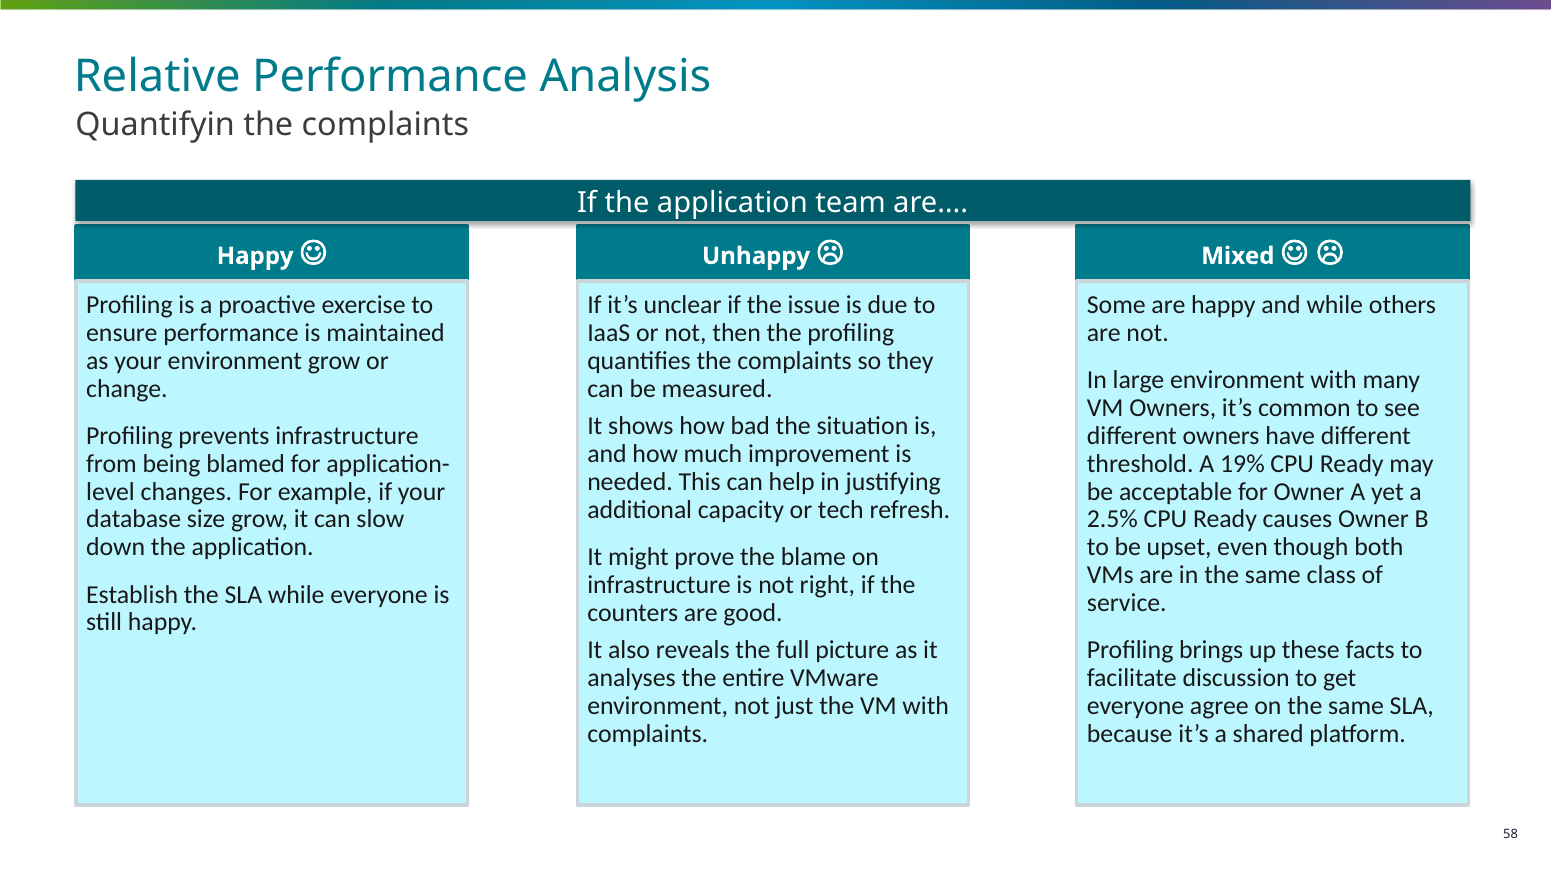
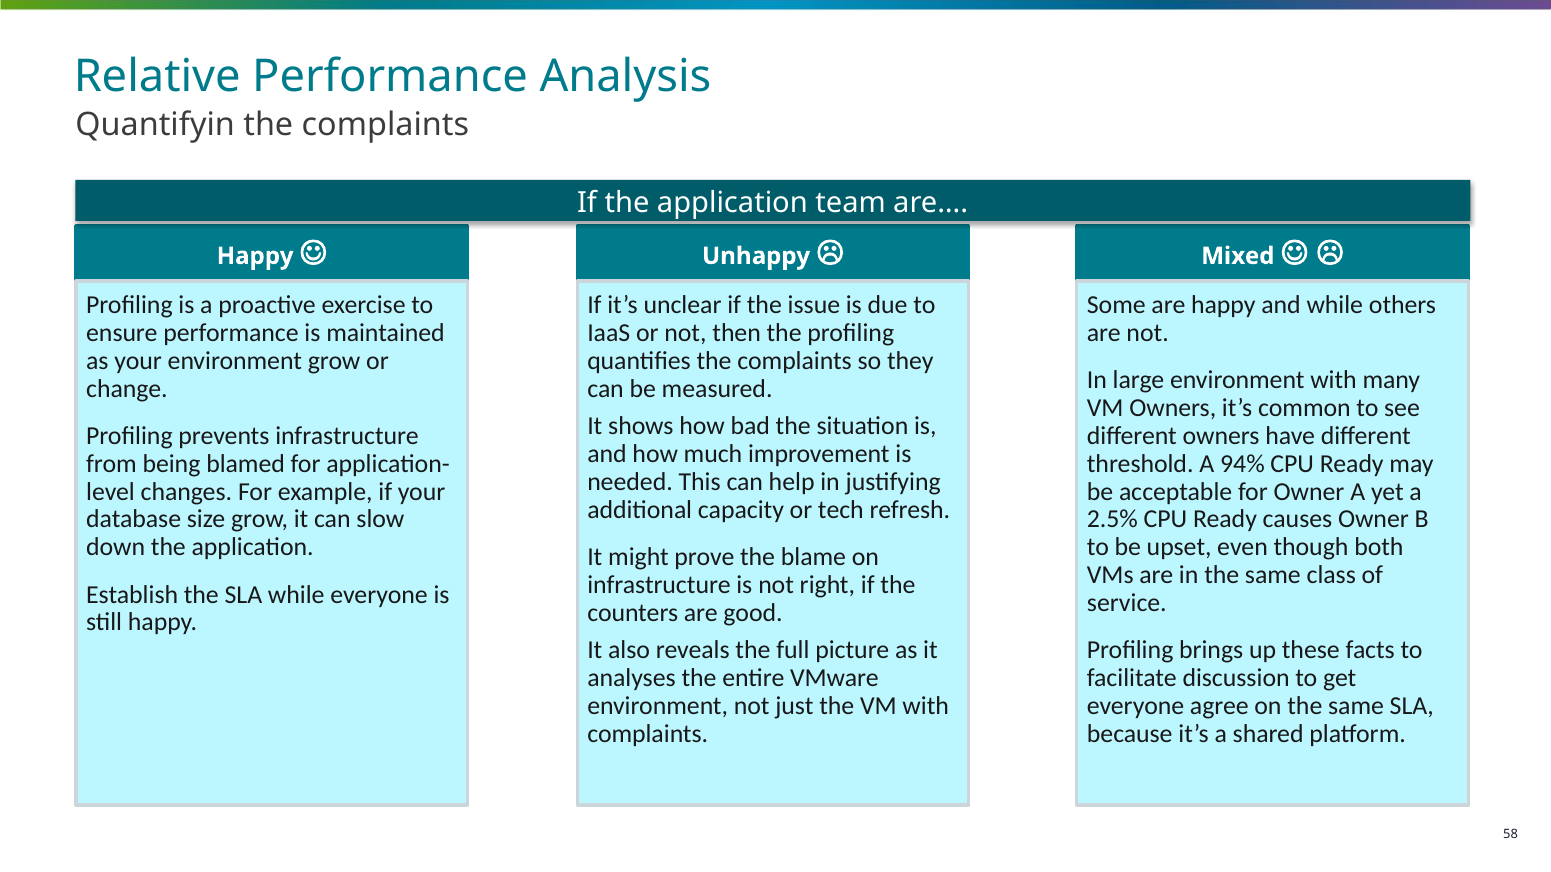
19%: 19% -> 94%
